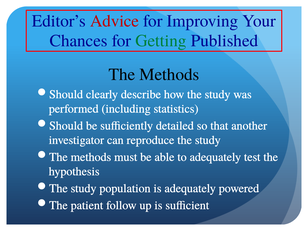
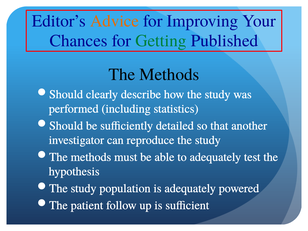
Advice colour: red -> orange
